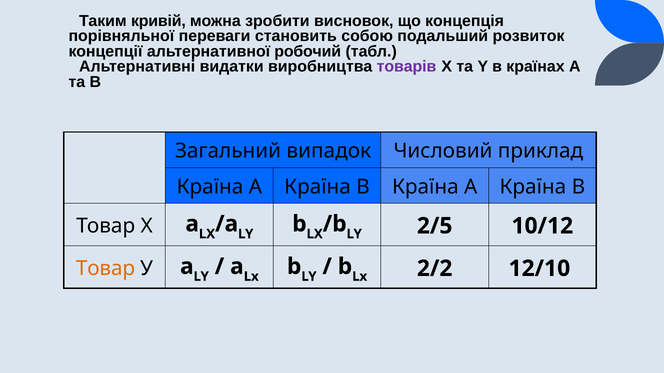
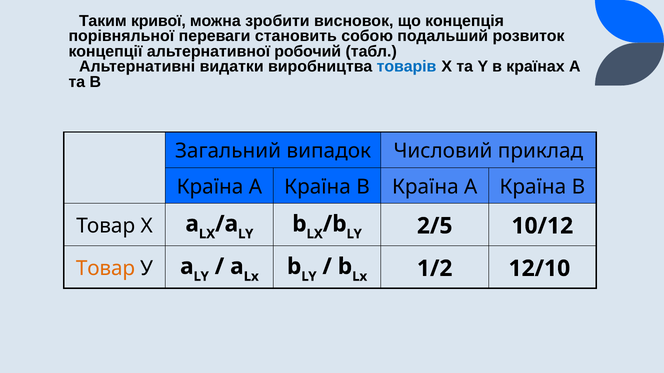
кривій: кривій -> кривої
товарів colour: purple -> blue
2/2: 2/2 -> 1/2
